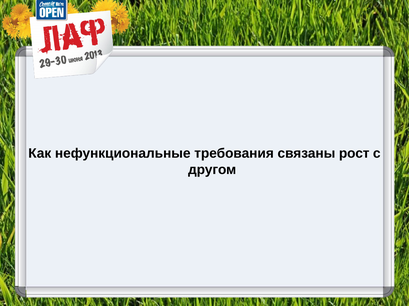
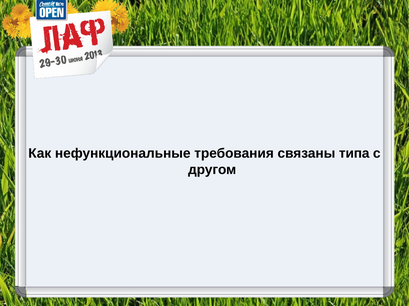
рост: рост -> типа
